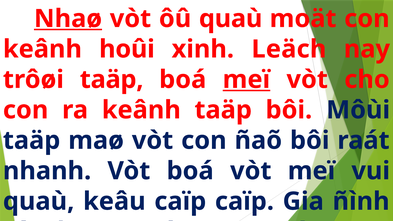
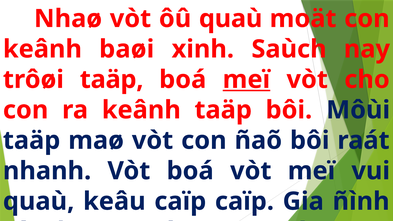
Nhaø underline: present -> none
hoûi: hoûi -> baøi
Leäch: Leäch -> Saùch
